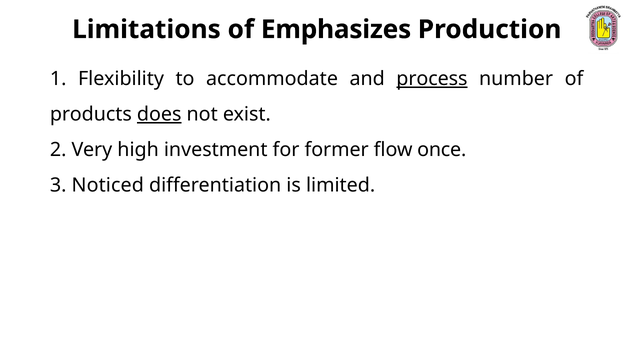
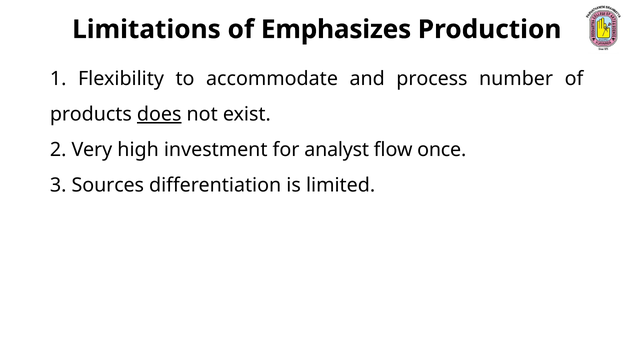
process underline: present -> none
former: former -> analyst
Noticed: Noticed -> Sources
